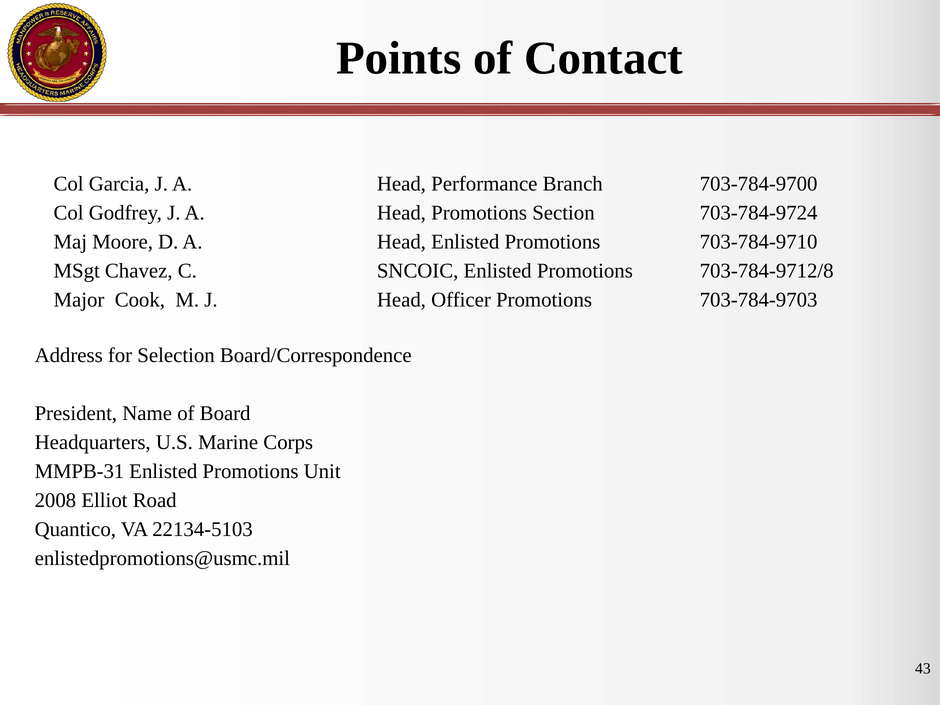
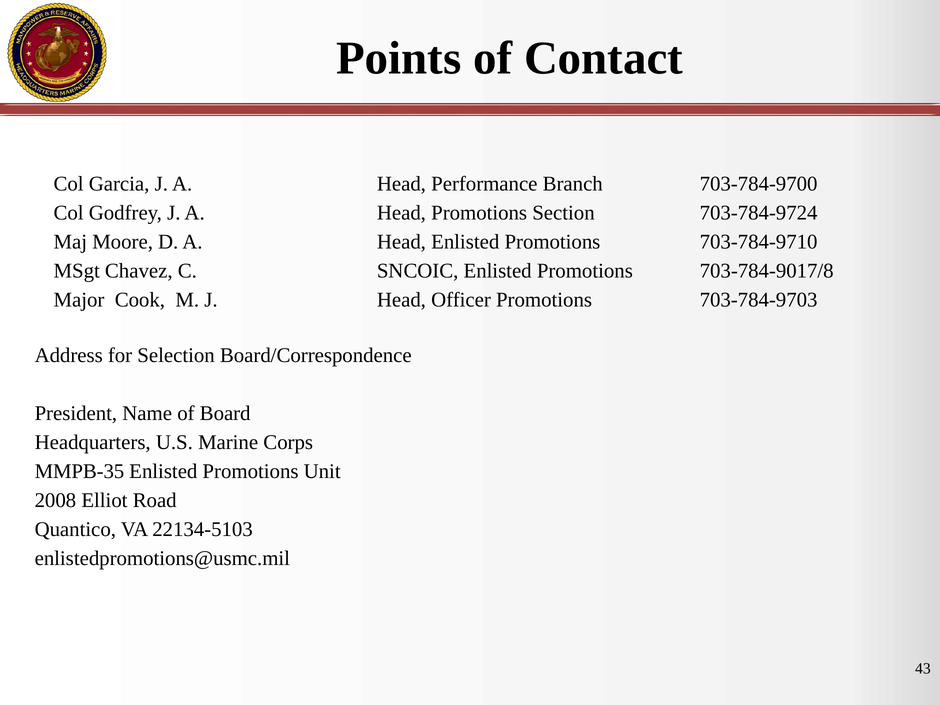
703-784-9712/8: 703-784-9712/8 -> 703-784-9017/8
MMPB-31: MMPB-31 -> MMPB-35
